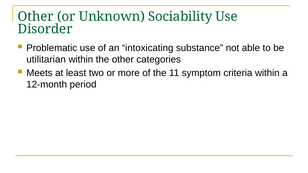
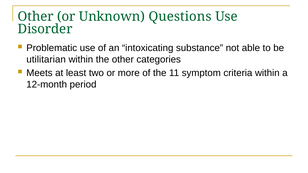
Sociability: Sociability -> Questions
